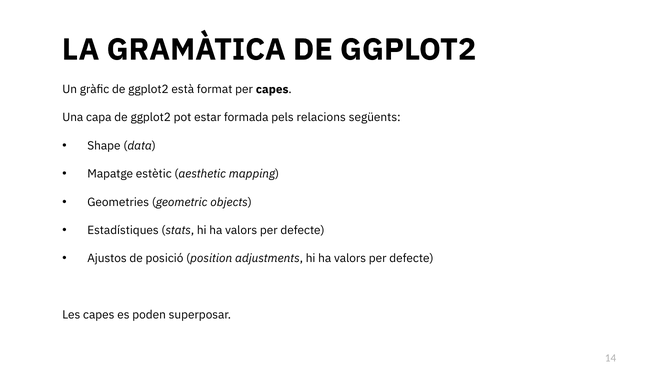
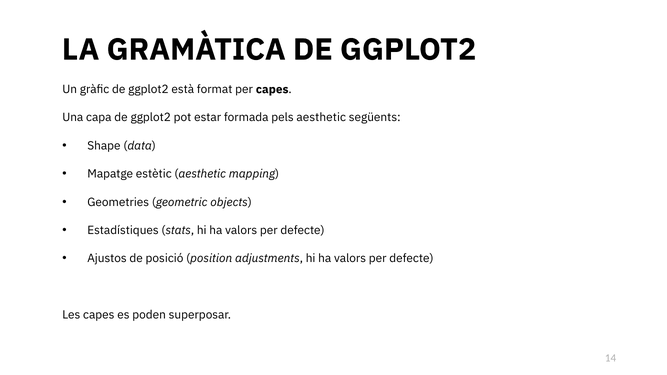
pels relacions: relacions -> aesthetic
